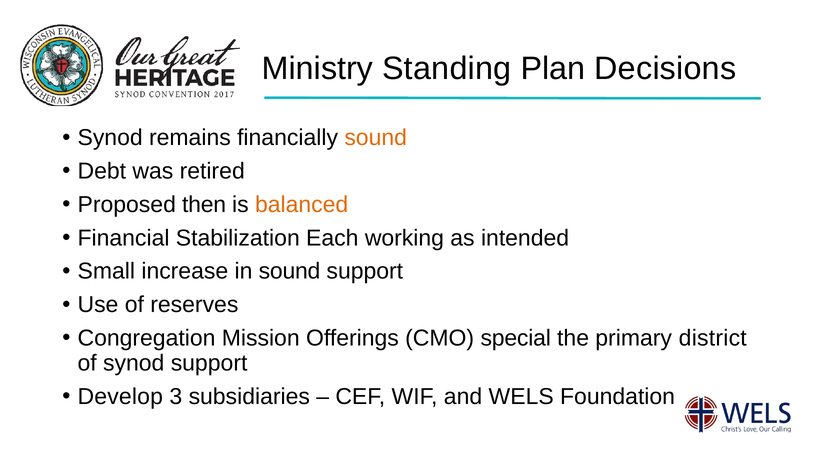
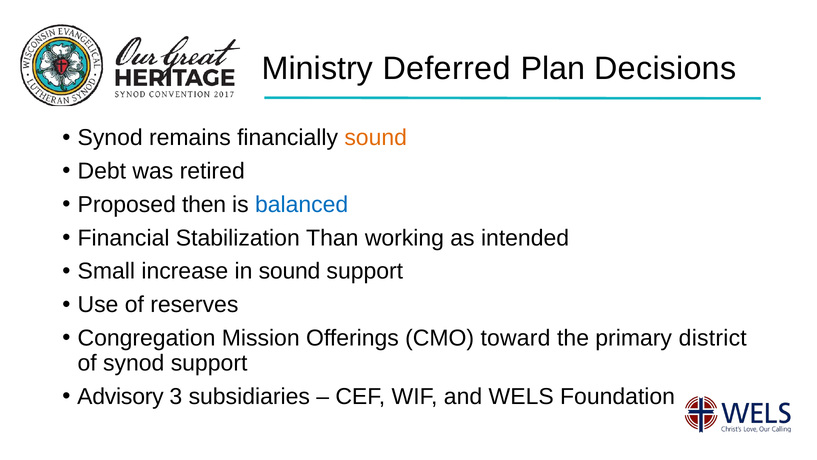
Standing: Standing -> Deferred
balanced colour: orange -> blue
Each: Each -> Than
special: special -> toward
Develop: Develop -> Advisory
